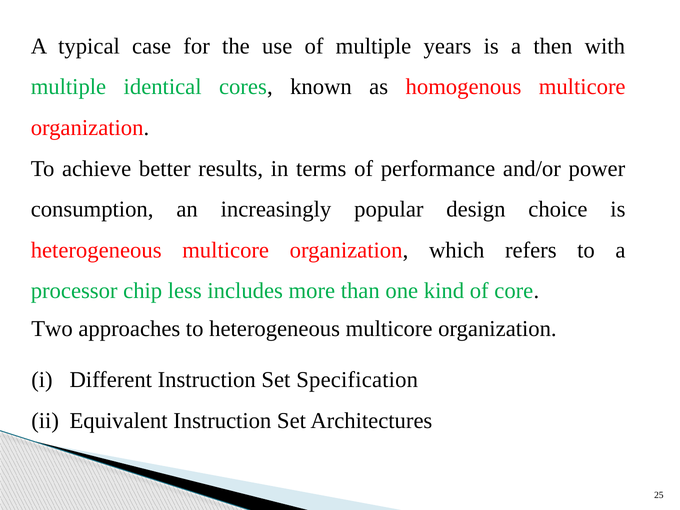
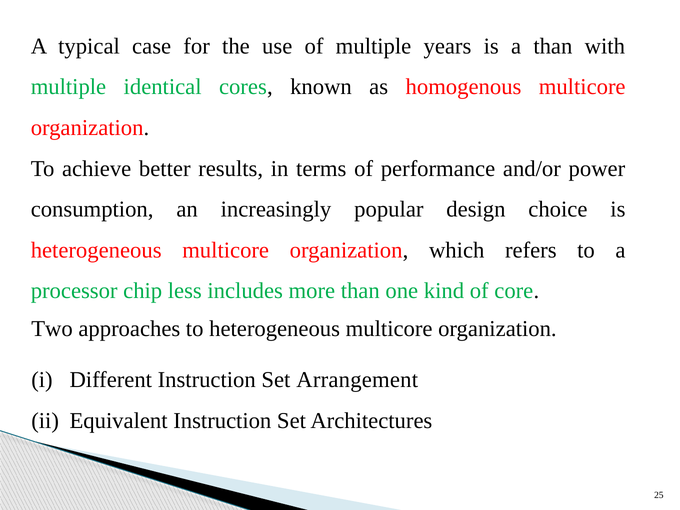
a then: then -> than
Specification: Specification -> Arrangement
